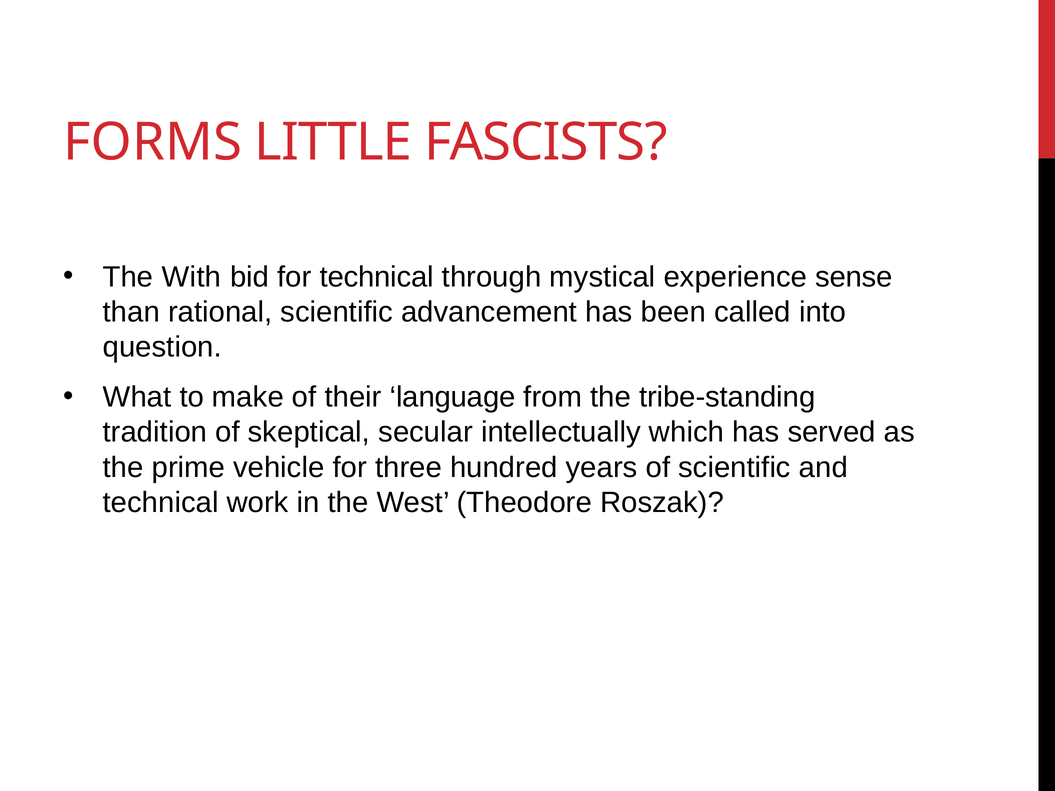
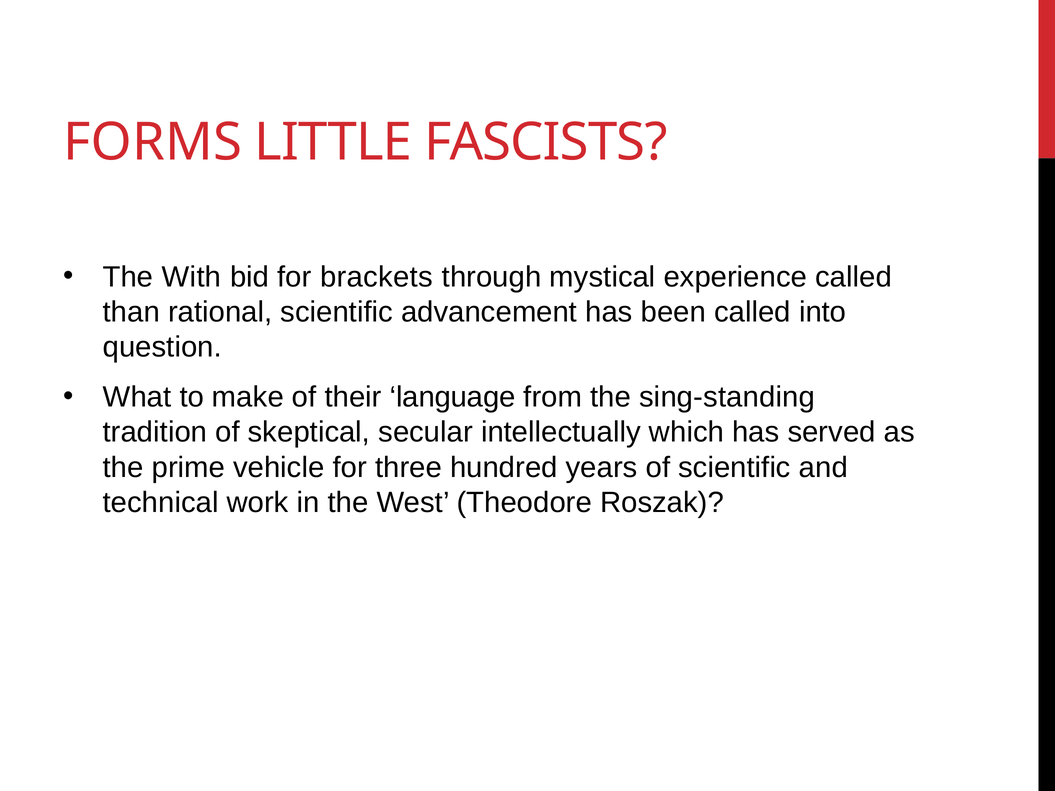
for technical: technical -> brackets
experience sense: sense -> called
tribe-standing: tribe-standing -> sing-standing
